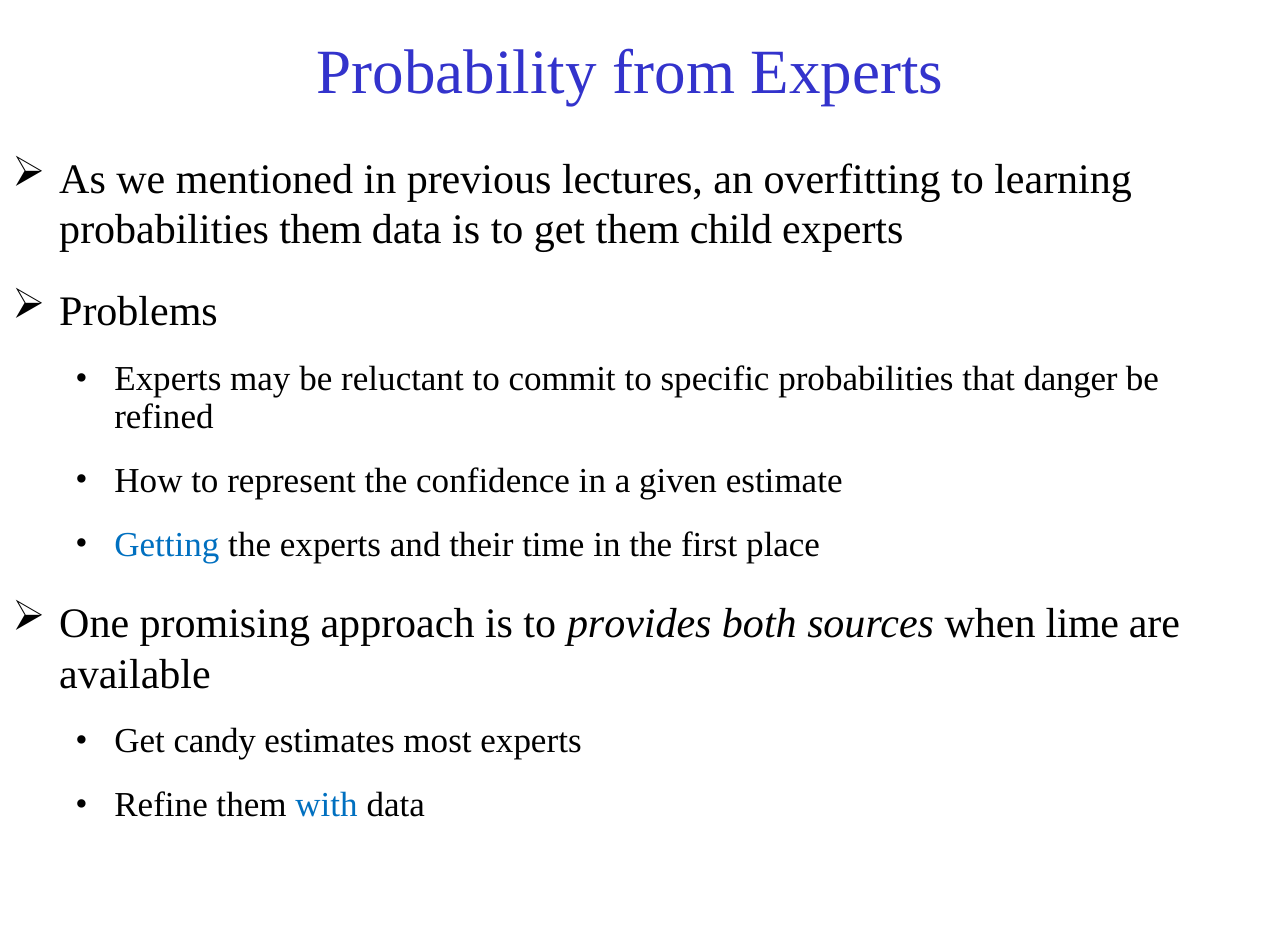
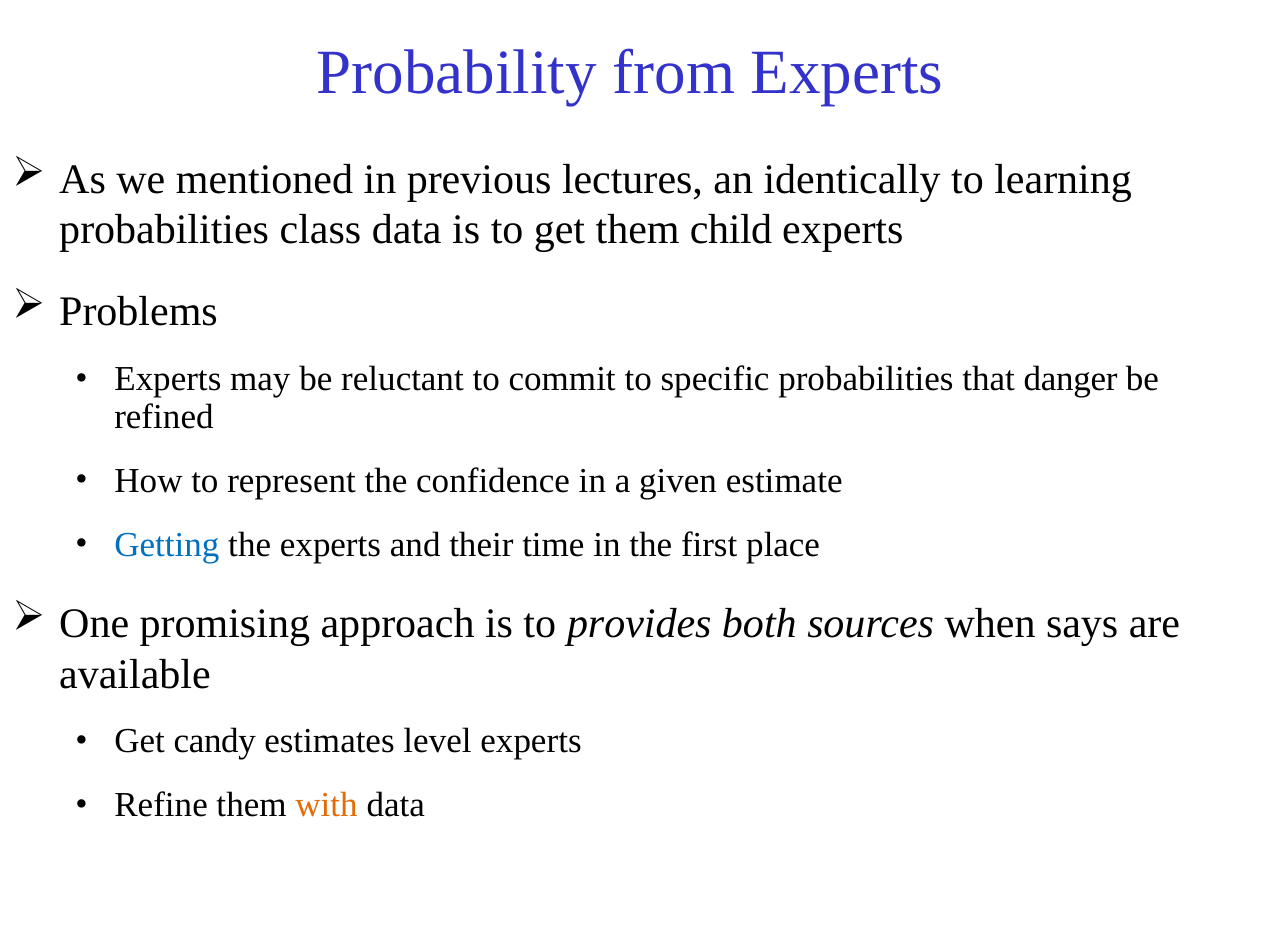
overfitting: overfitting -> identically
probabilities them: them -> class
lime: lime -> says
most: most -> level
with colour: blue -> orange
